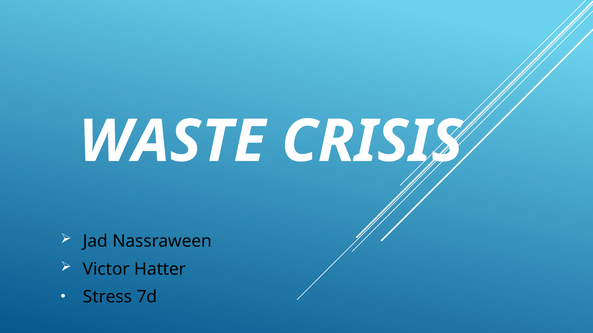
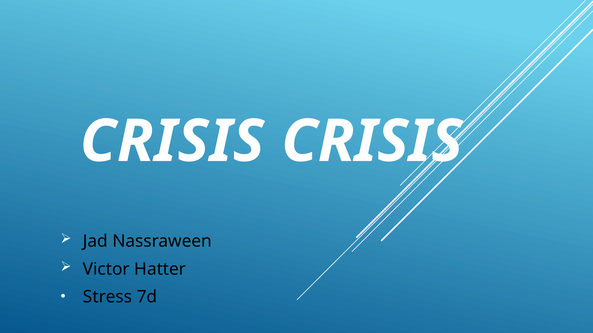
WASTE at (172, 142): WASTE -> CRISIS
